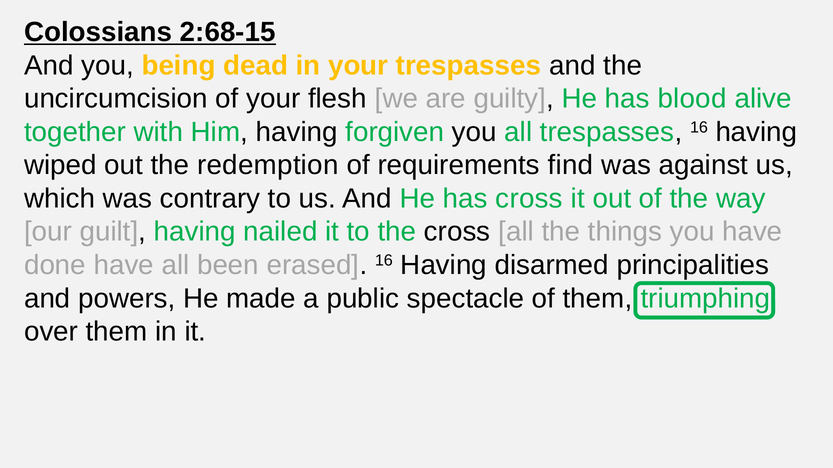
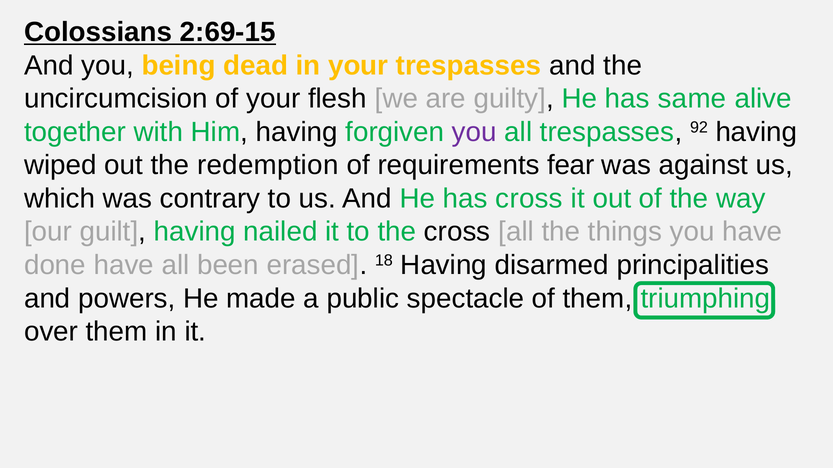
2:68-15: 2:68-15 -> 2:69-15
blood: blood -> same
you at (474, 132) colour: black -> purple
trespasses 16: 16 -> 92
find: find -> fear
erased 16: 16 -> 18
